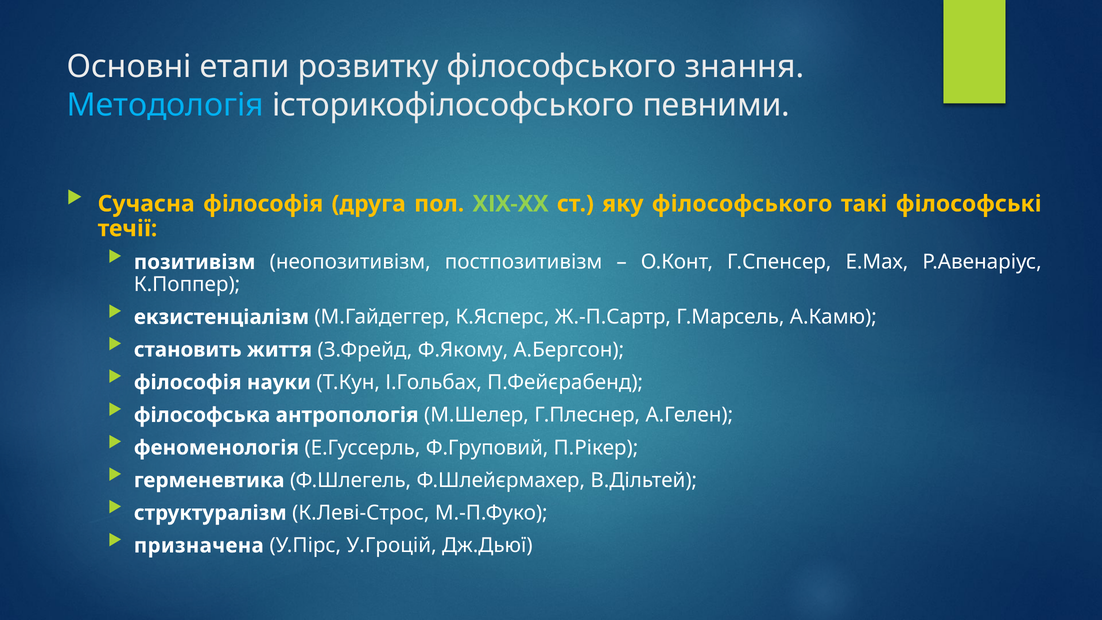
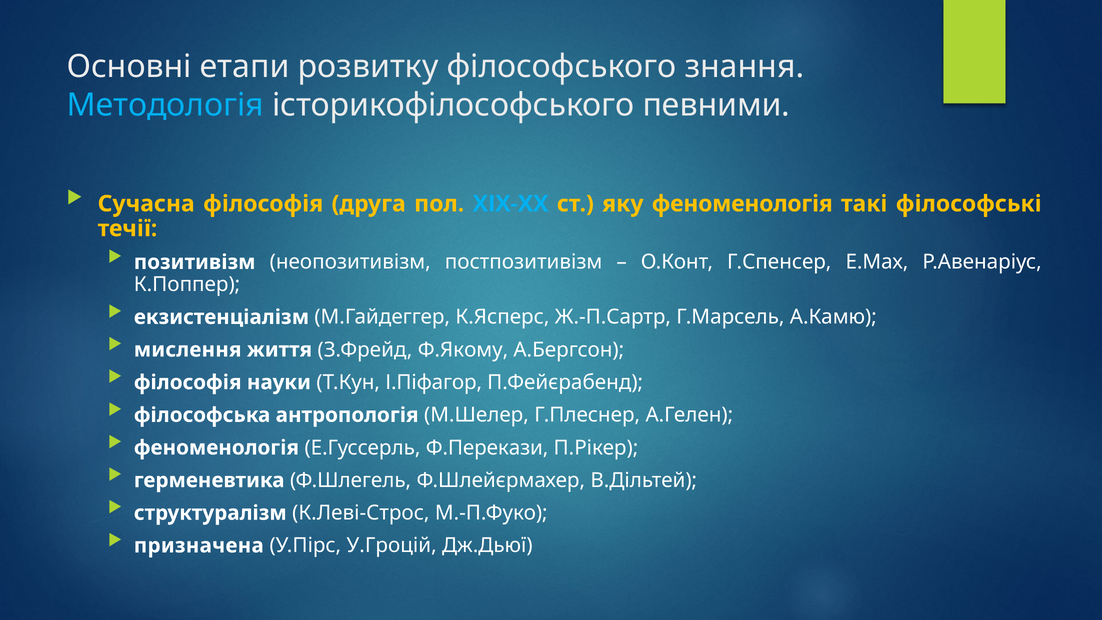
ХІХ-ХХ colour: light green -> light blue
яку філософського: філософського -> феноменологія
становить: становить -> мислення
І.Гольбах: І.Гольбах -> І.Піфагор
Ф.Груповий: Ф.Груповий -> Ф.Перекази
